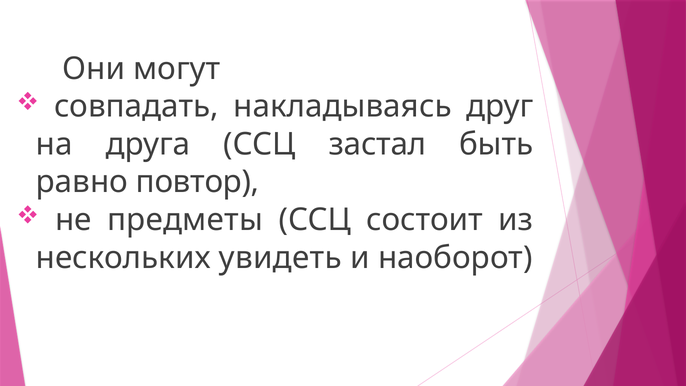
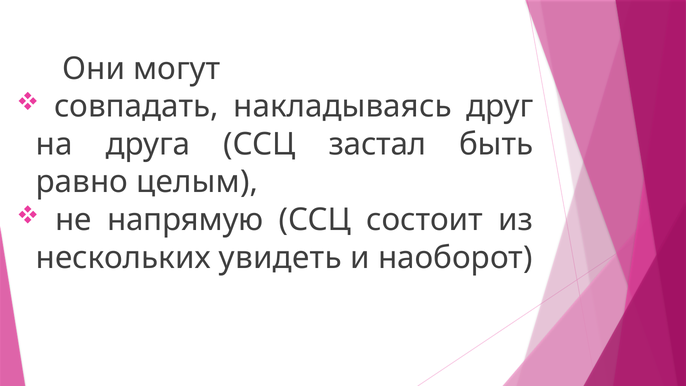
повтор: повтор -> целым
предметы: предметы -> напрямую
